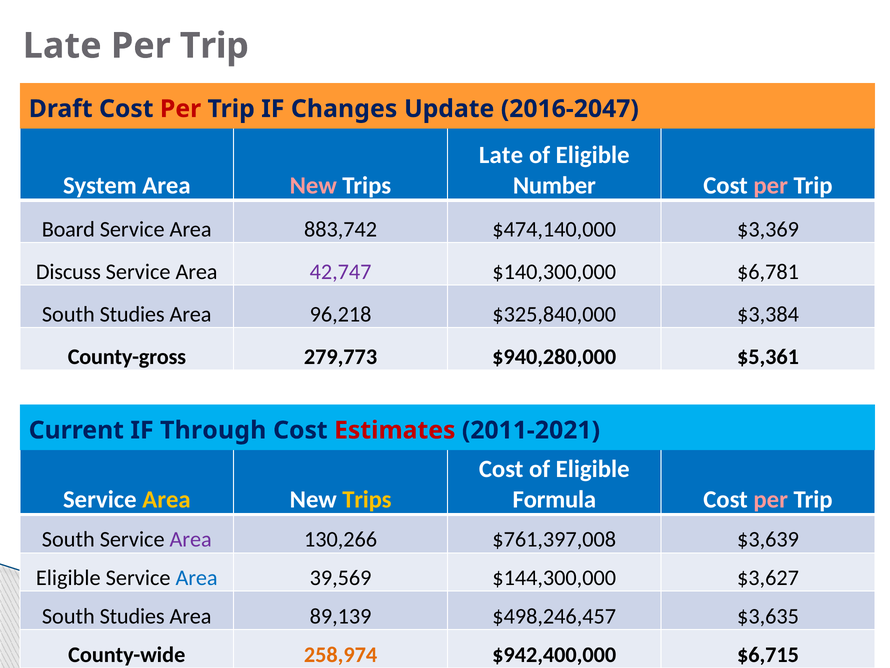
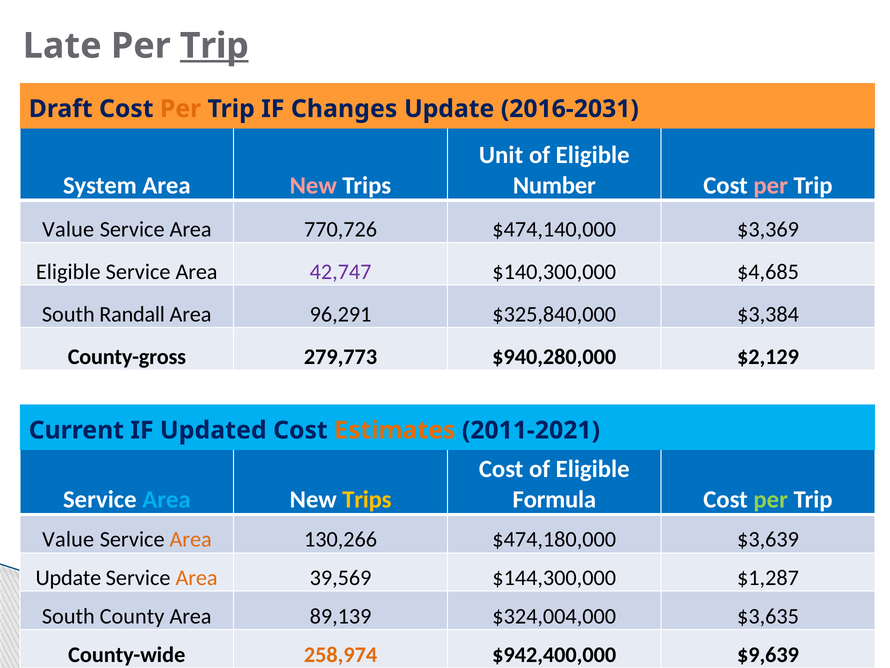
Trip at (214, 46) underline: none -> present
Per at (181, 109) colour: red -> orange
2016-2047: 2016-2047 -> 2016-2031
Late at (501, 155): Late -> Unit
Board at (68, 229): Board -> Value
883,742: 883,742 -> 770,726
Discuss at (68, 272): Discuss -> Eligible
$6,781: $6,781 -> $4,685
Studies at (132, 314): Studies -> Randall
96,218: 96,218 -> 96,291
$5,361: $5,361 -> $2,129
Through: Through -> Updated
Estimates colour: red -> orange
Area at (166, 499) colour: yellow -> light blue
per at (771, 499) colour: pink -> light green
South at (68, 539): South -> Value
Area at (191, 539) colour: purple -> orange
$761,397,008: $761,397,008 -> $474,180,000
Eligible at (68, 577): Eligible -> Update
Area at (197, 577) colour: blue -> orange
$3,627: $3,627 -> $1,287
Studies at (132, 616): Studies -> County
$498,246,457: $498,246,457 -> $324,004,000
$6,715: $6,715 -> $9,639
